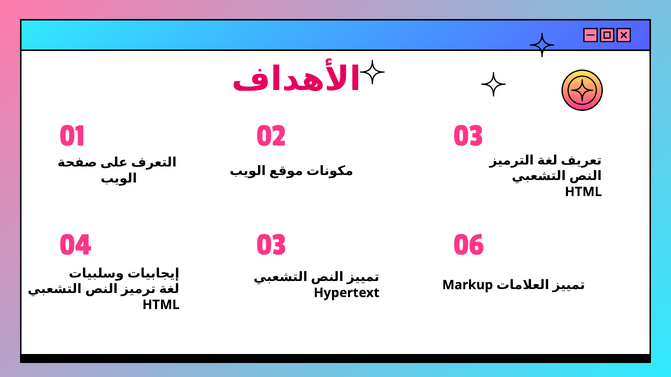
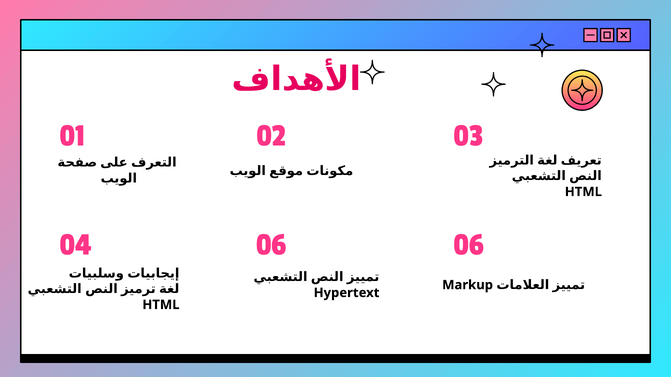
04 03: 03 -> 06
